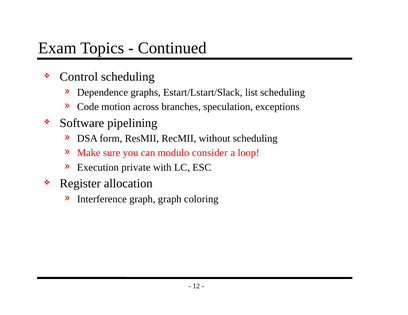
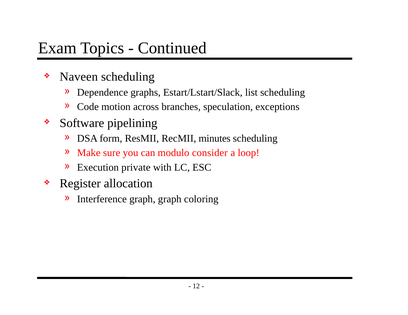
Control: Control -> Naveen
without: without -> minutes
